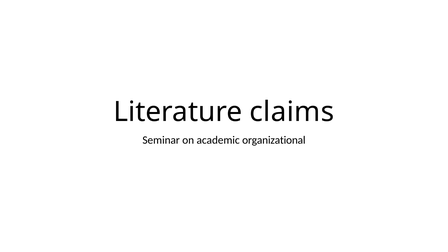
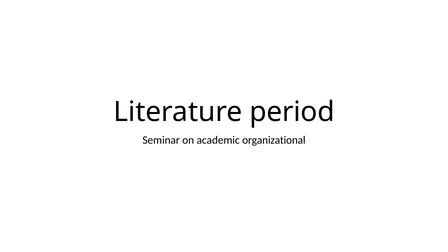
claims: claims -> period
